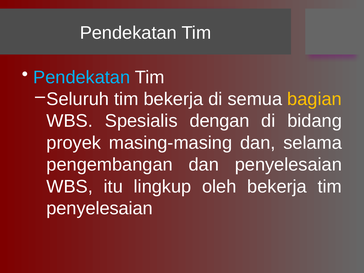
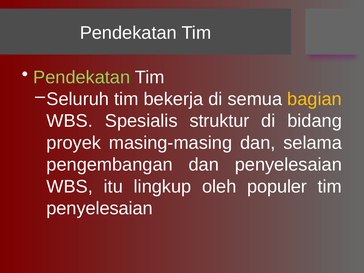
Pendekatan at (82, 77) colour: light blue -> light green
dengan: dengan -> struktur
oleh bekerja: bekerja -> populer
